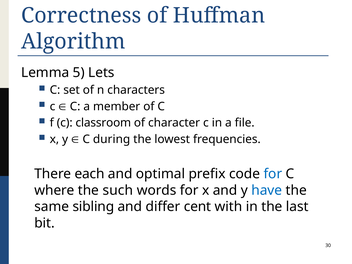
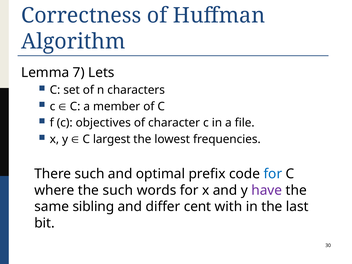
5: 5 -> 7
classroom: classroom -> objectives
during: during -> largest
There each: each -> such
have colour: blue -> purple
